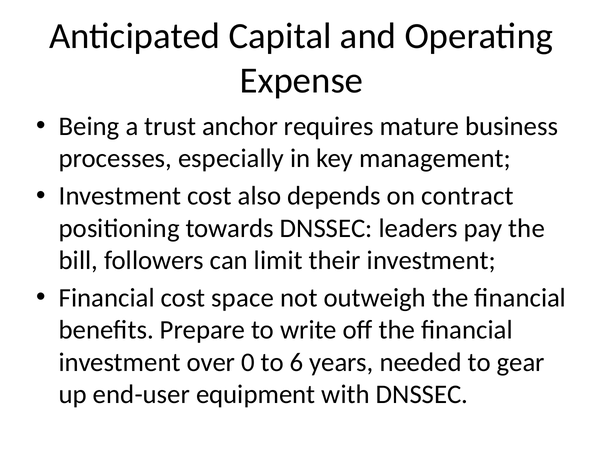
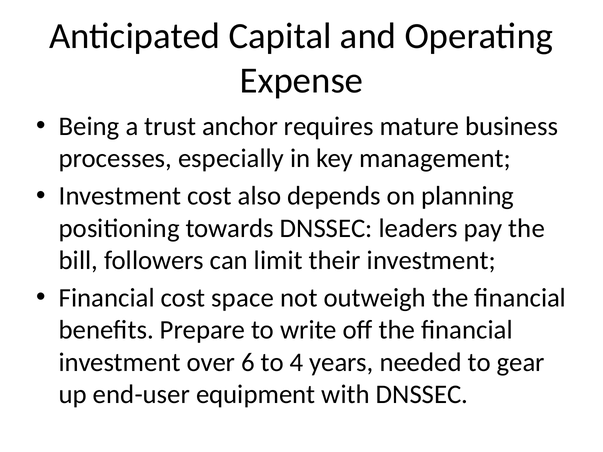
contract: contract -> planning
0: 0 -> 6
6: 6 -> 4
